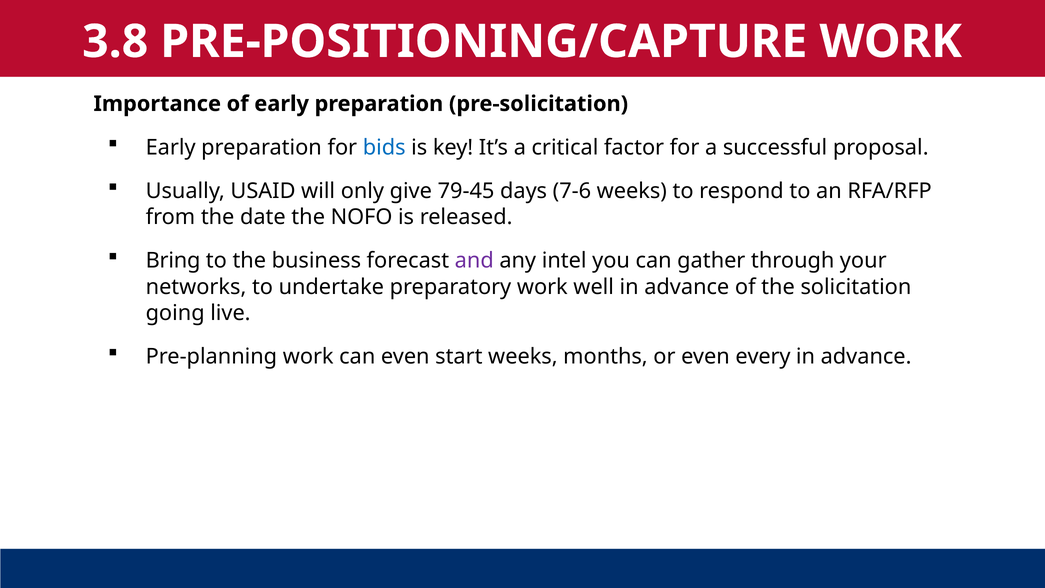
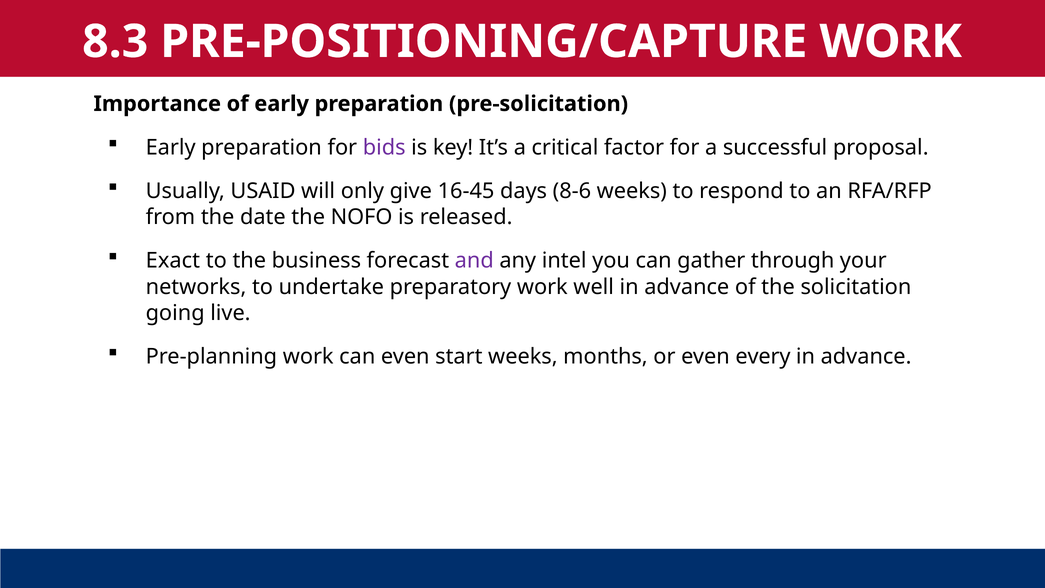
3.8: 3.8 -> 8.3
bids colour: blue -> purple
79-45: 79-45 -> 16-45
7-6: 7-6 -> 8-6
Bring: Bring -> Exact
